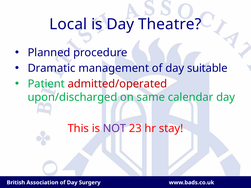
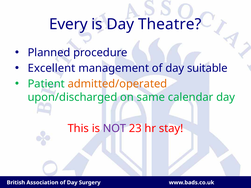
Local: Local -> Every
Dramatic: Dramatic -> Excellent
admitted/operated colour: red -> orange
